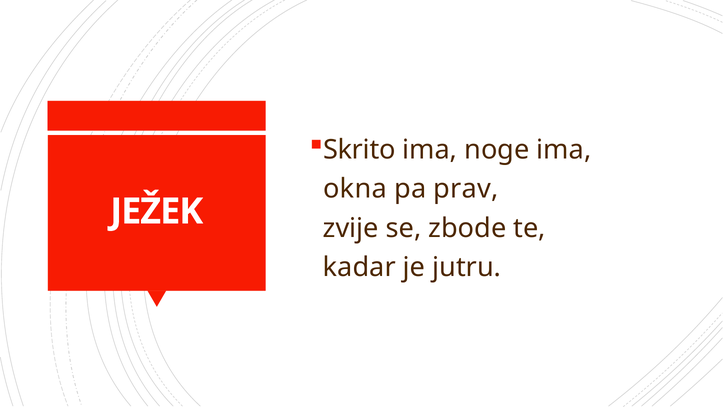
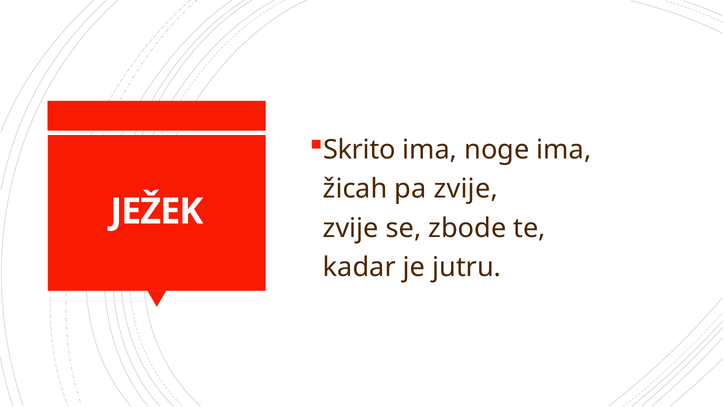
okna: okna -> žicah
pa prav: prav -> zvije
